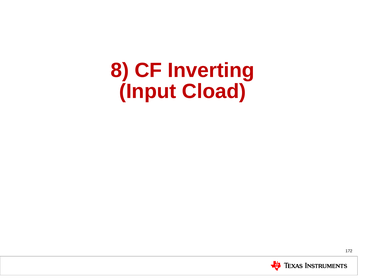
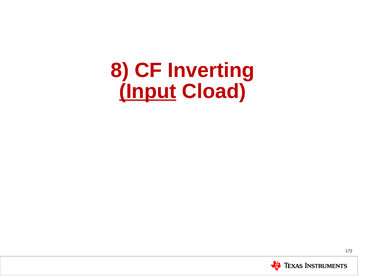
Input underline: none -> present
